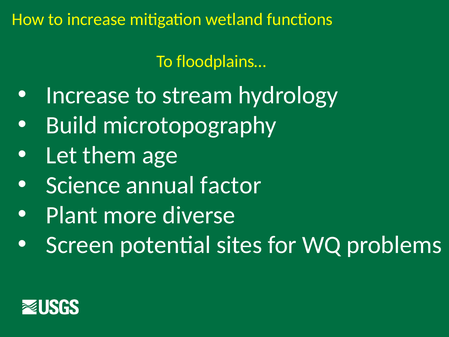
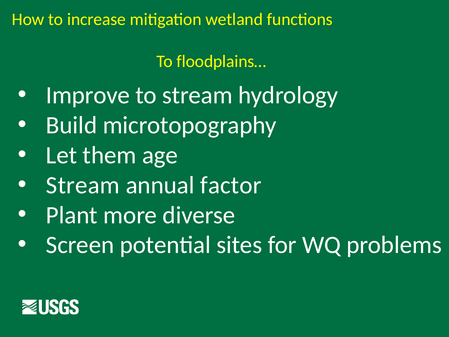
Increase at (88, 95): Increase -> Improve
Science at (83, 185): Science -> Stream
